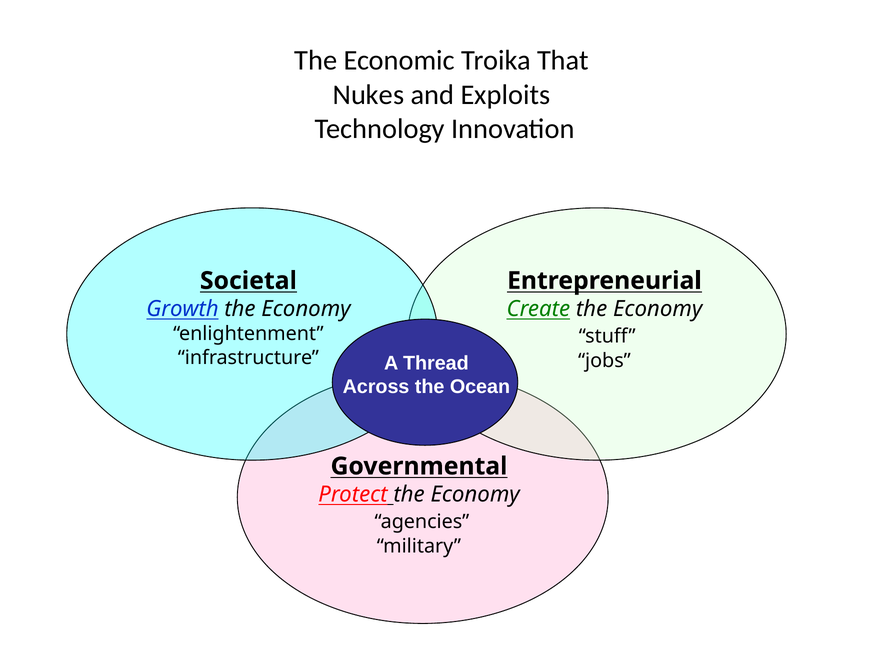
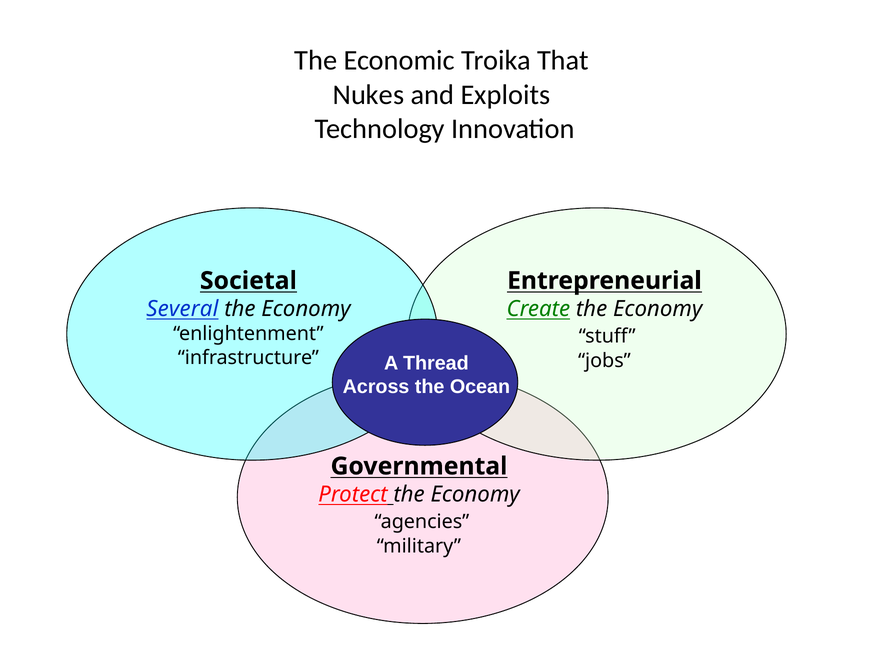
Growth: Growth -> Several
